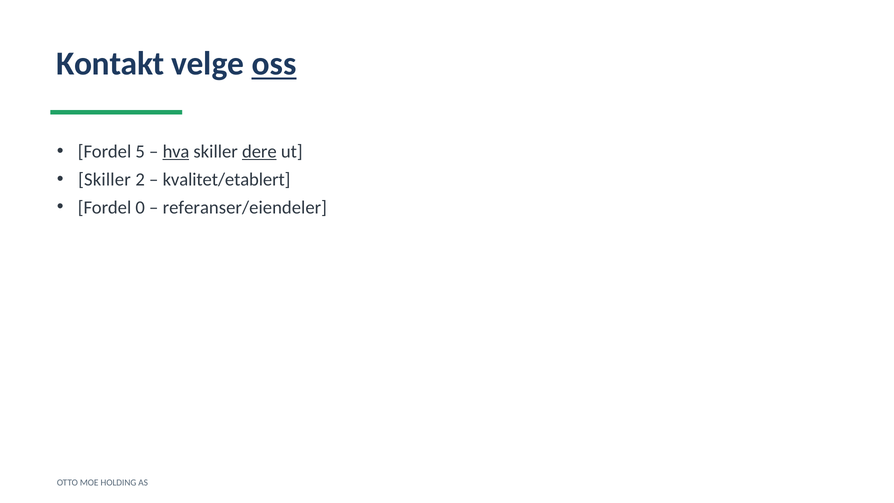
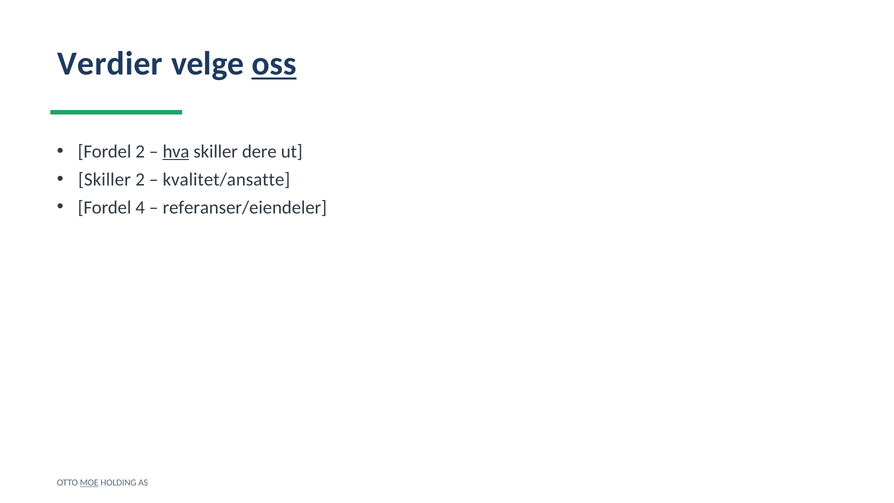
Kontakt: Kontakt -> Verdier
Fordel 5: 5 -> 2
dere underline: present -> none
kvalitet/etablert: kvalitet/etablert -> kvalitet/ansatte
0: 0 -> 4
MOE underline: none -> present
